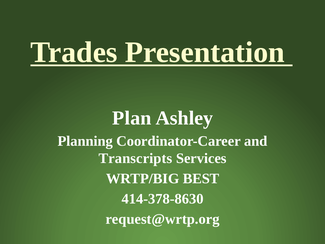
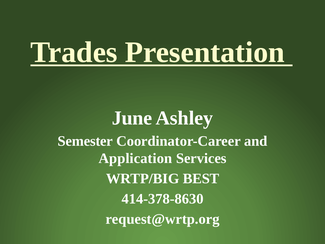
Plan: Plan -> June
Planning: Planning -> Semester
Transcripts: Transcripts -> Application
